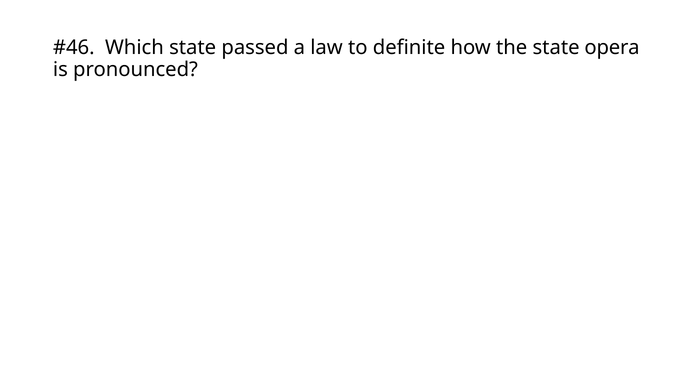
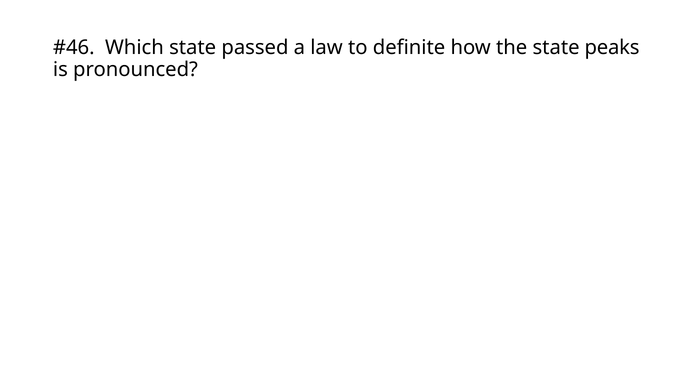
opera: opera -> peaks
